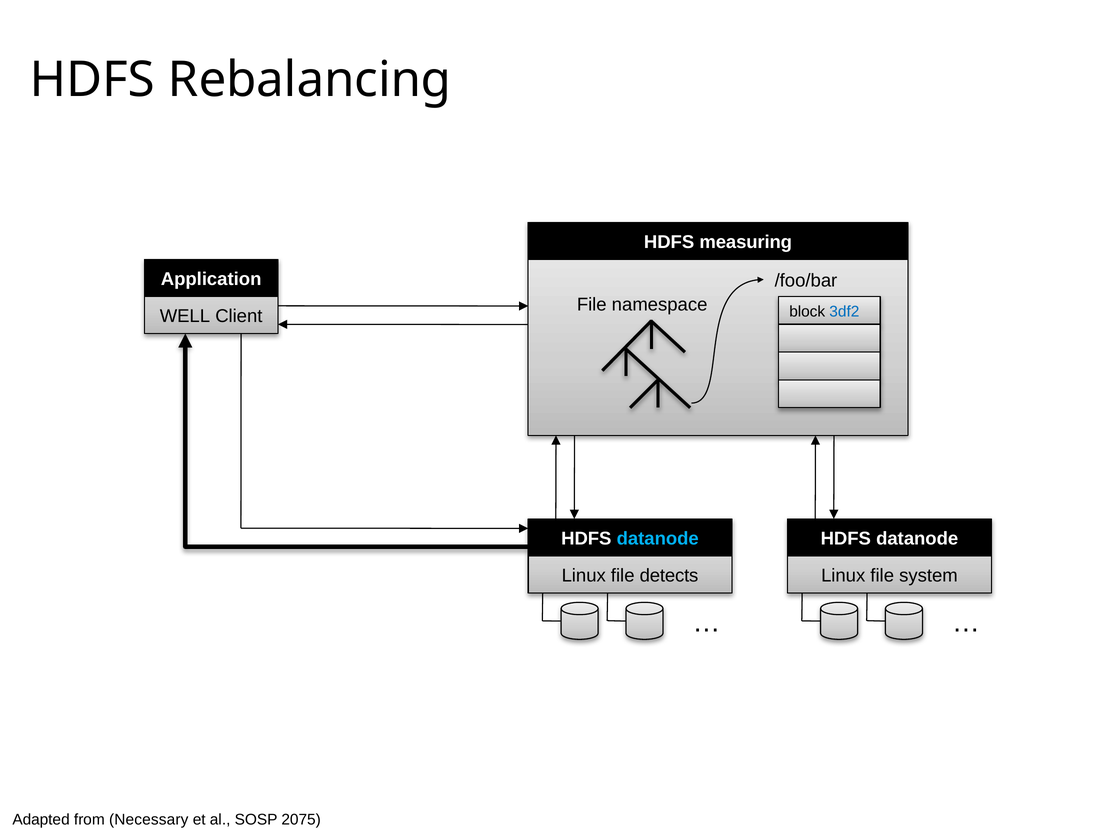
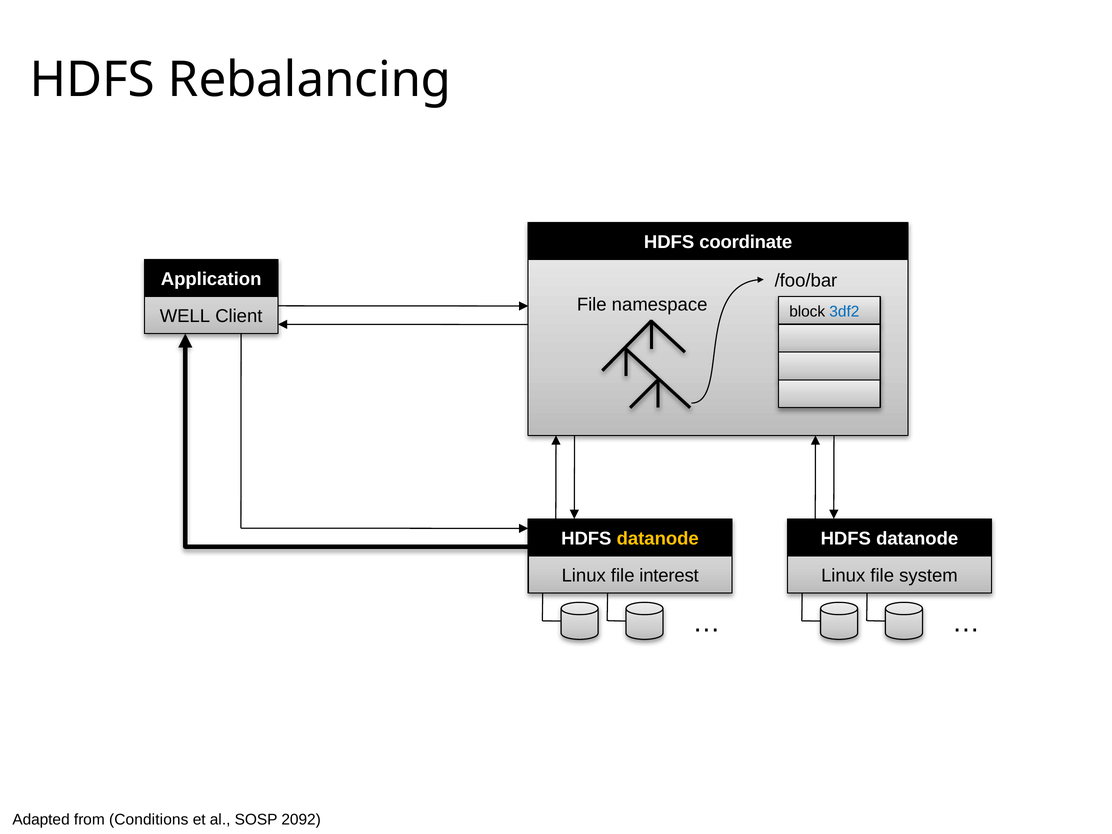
measuring: measuring -> coordinate
datanode at (658, 539) colour: light blue -> yellow
detects: detects -> interest
Necessary: Necessary -> Conditions
2075: 2075 -> 2092
